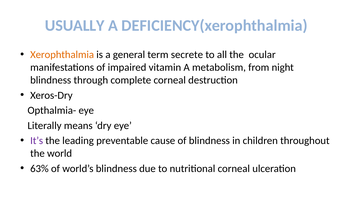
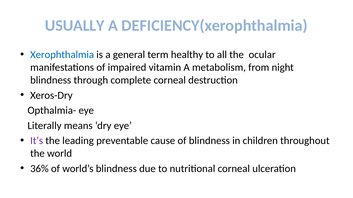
Xerophthalmia colour: orange -> blue
secrete: secrete -> healthy
63%: 63% -> 36%
